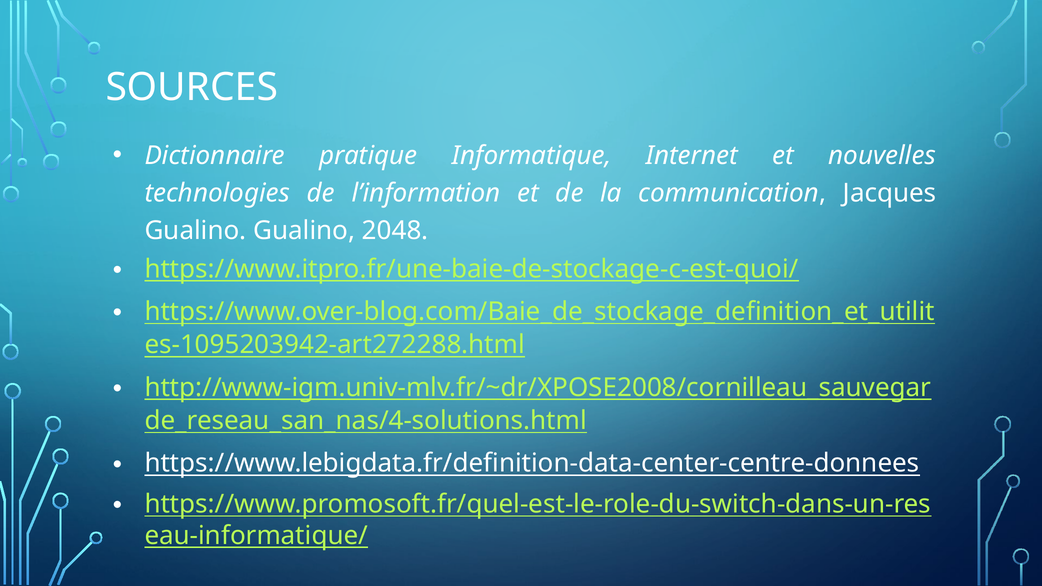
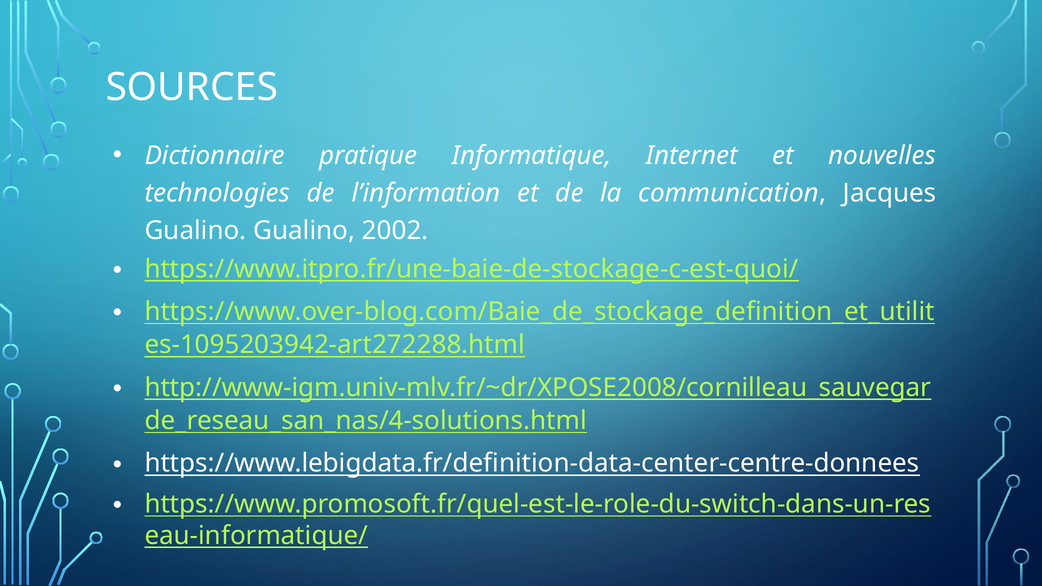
2048: 2048 -> 2002
